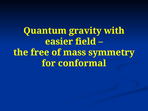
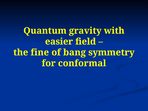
free: free -> fine
mass: mass -> bang
